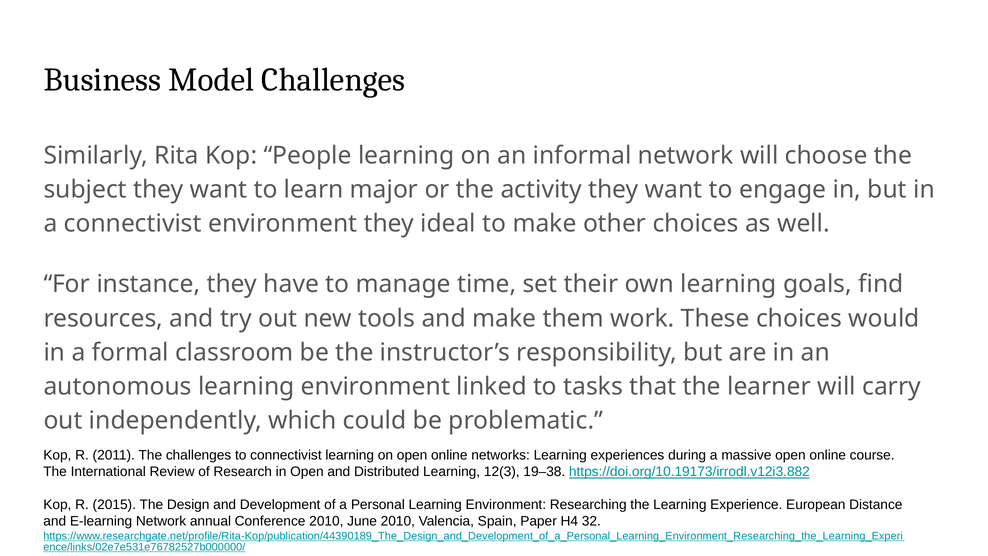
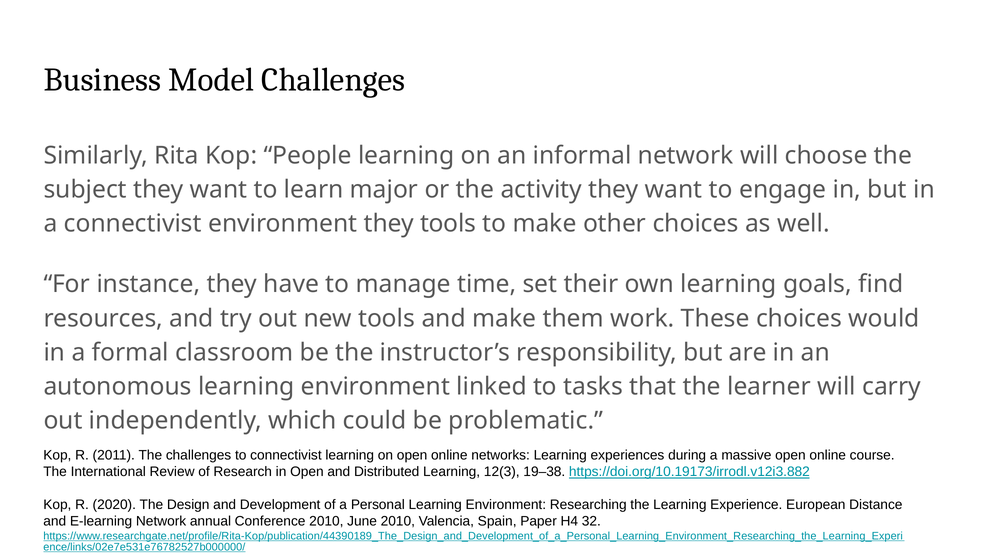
they ideal: ideal -> tools
2015: 2015 -> 2020
